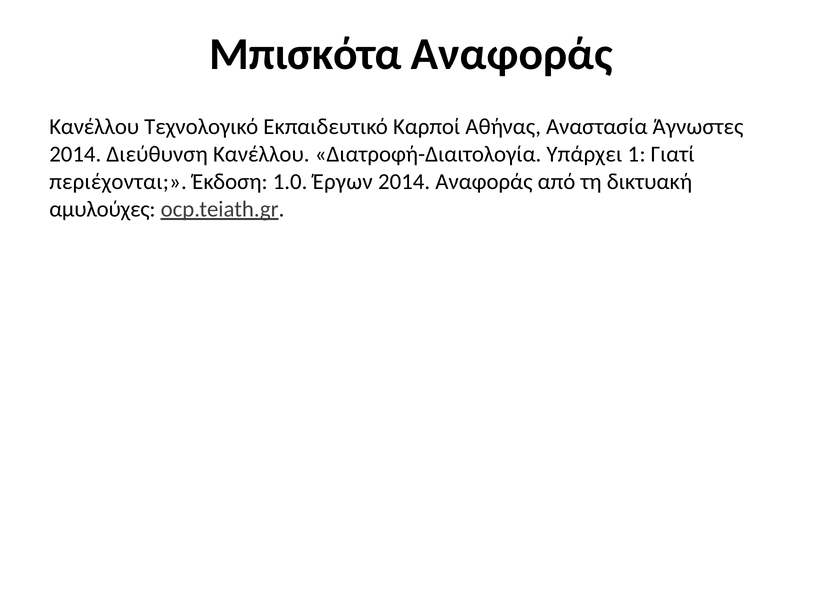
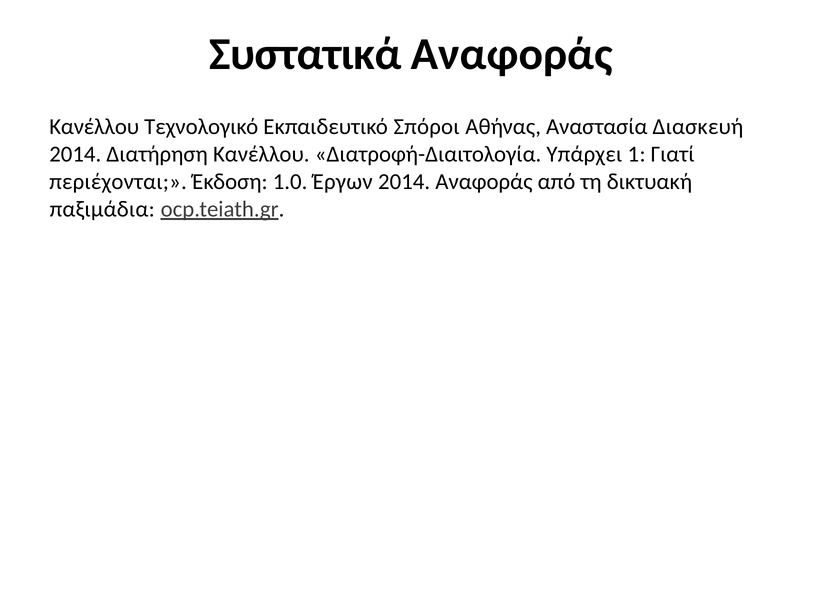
Μπισκότα: Μπισκότα -> Συστατικά
Καρποί: Καρποί -> Σπόροι
Άγνωστες: Άγνωστες -> Διασκευή
Διεύθυνση: Διεύθυνση -> Διατήρηση
αμυλούχες: αμυλούχες -> παξιμάδια
